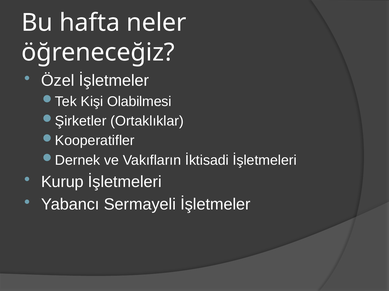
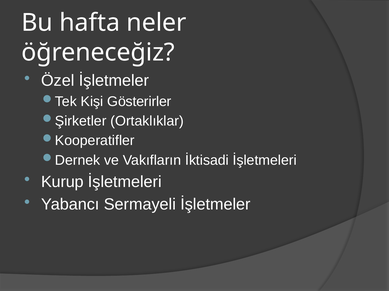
Olabilmesi: Olabilmesi -> Gösterirler
